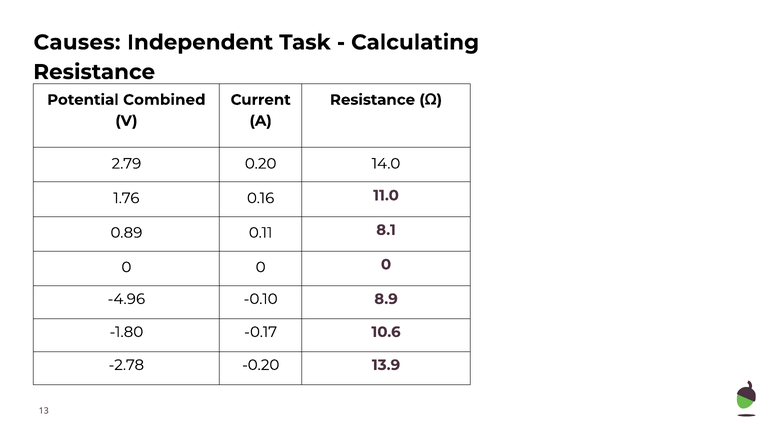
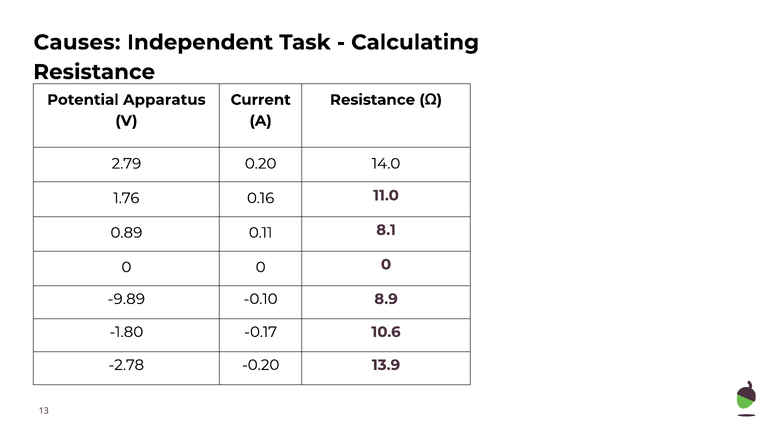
Combined: Combined -> Apparatus
-4.96: -4.96 -> -9.89
